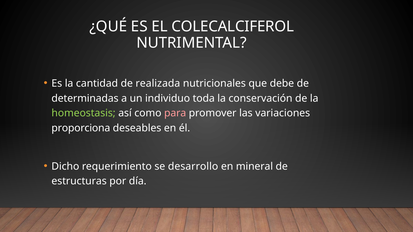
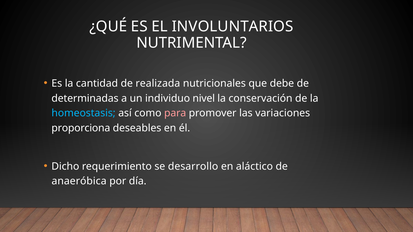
COLECALCIFEROL: COLECALCIFEROL -> INVOLUNTARIOS
toda: toda -> nivel
homeostasis colour: light green -> light blue
mineral: mineral -> aláctico
estructuras: estructuras -> anaeróbica
